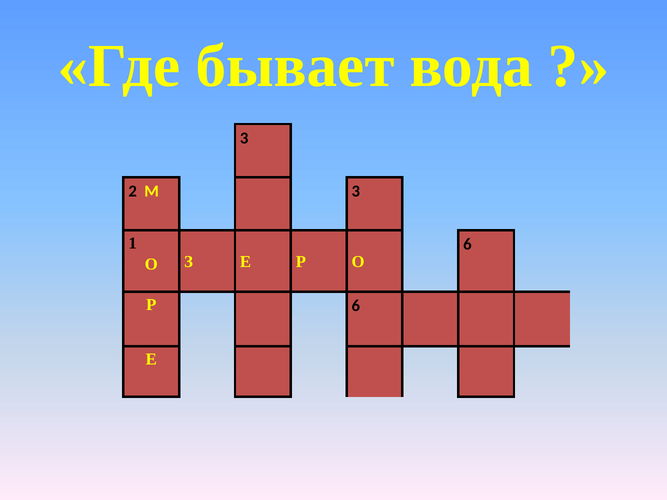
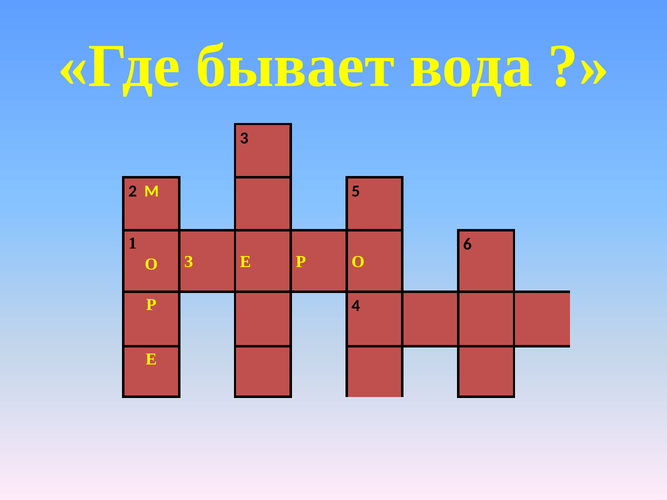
М 3: 3 -> 5
Р 6: 6 -> 4
